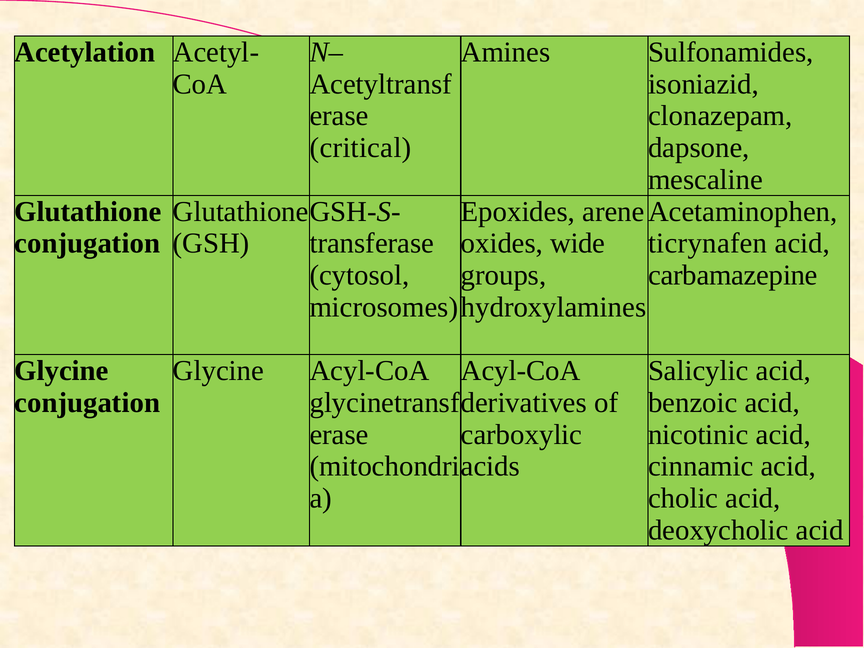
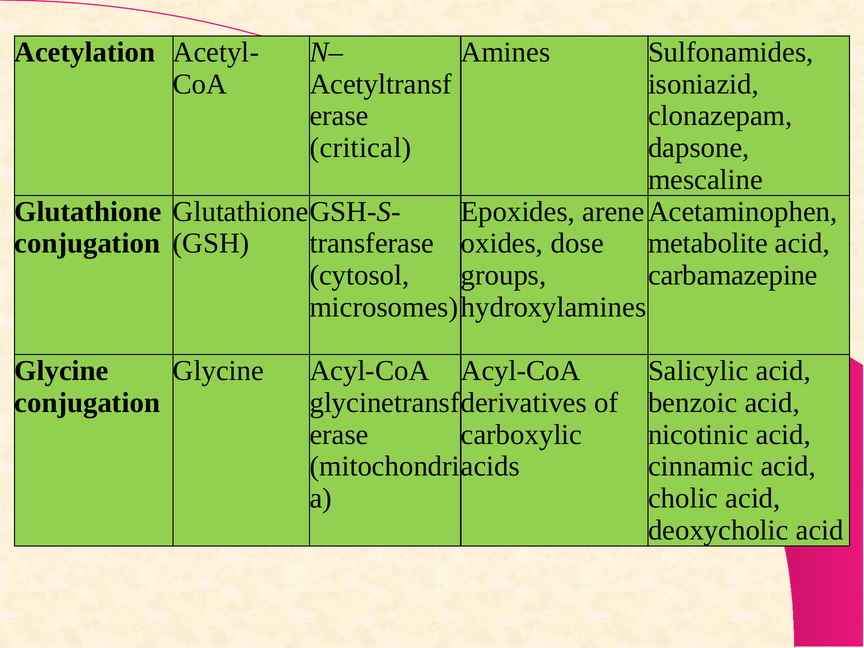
wide: wide -> dose
ticrynafen: ticrynafen -> metabolite
